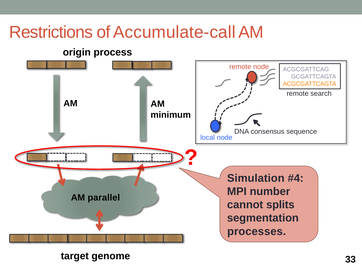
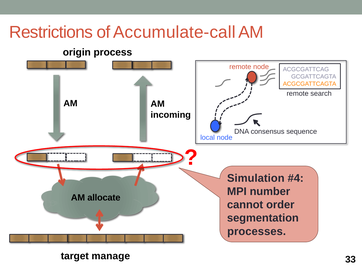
minimum: minimum -> incoming
parallel: parallel -> allocate
splits: splits -> order
genome: genome -> manage
